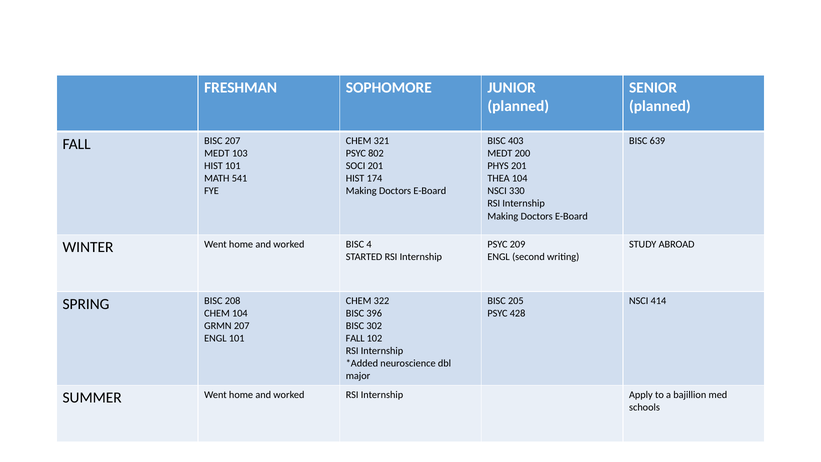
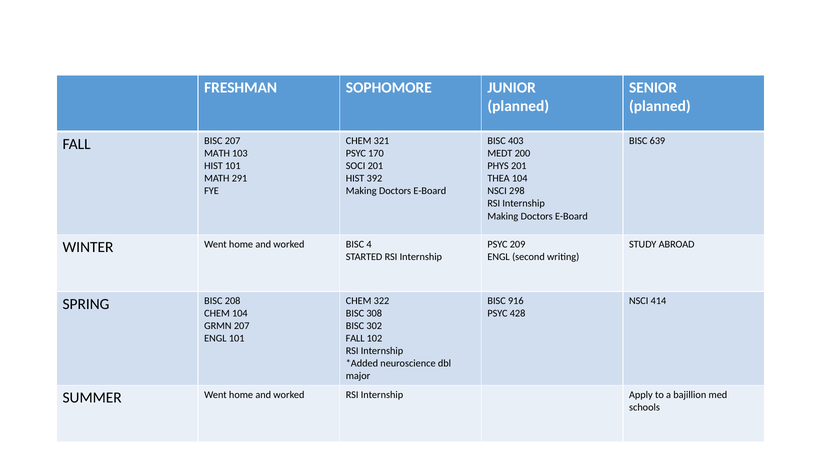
MEDT at (217, 153): MEDT -> MATH
802: 802 -> 170
541: 541 -> 291
174: 174 -> 392
330: 330 -> 298
205: 205 -> 916
396: 396 -> 308
